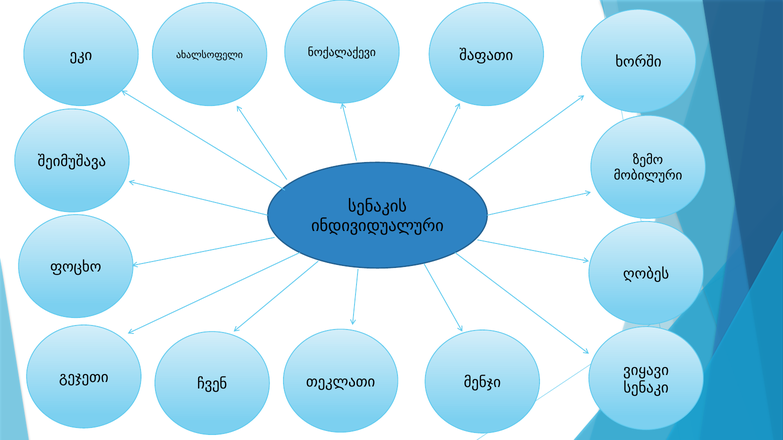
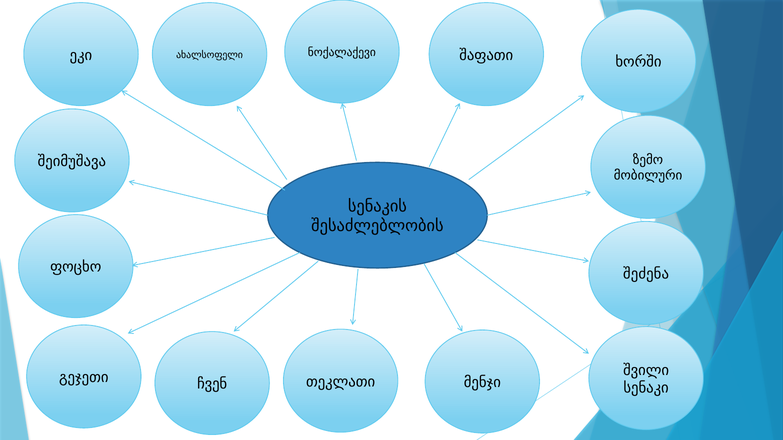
ინდივიდუალური: ინდივიდუალური -> შესაძლებლობის
ღობეს: ღობეს -> შეძენა
ვიყავი: ვიყავი -> შვილი
